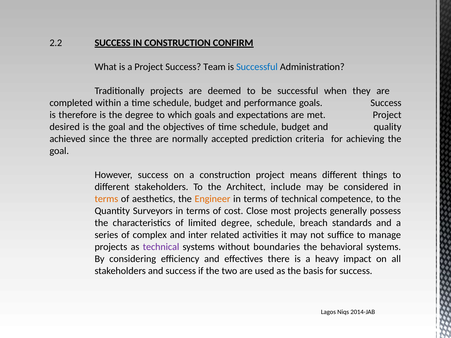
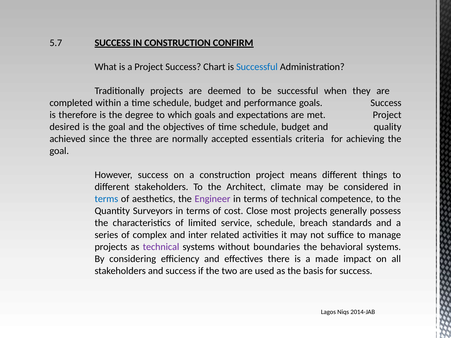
2.2: 2.2 -> 5.7
Team: Team -> Chart
prediction: prediction -> essentials
include: include -> climate
terms at (106, 199) colour: orange -> blue
Engineer colour: orange -> purple
limited degree: degree -> service
heavy: heavy -> made
